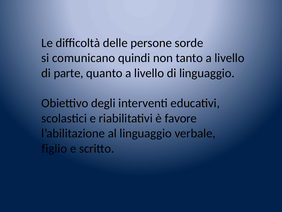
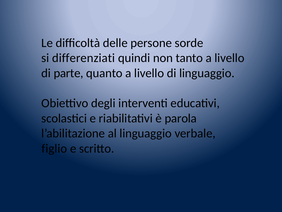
comunicano: comunicano -> differenziati
favore: favore -> parola
